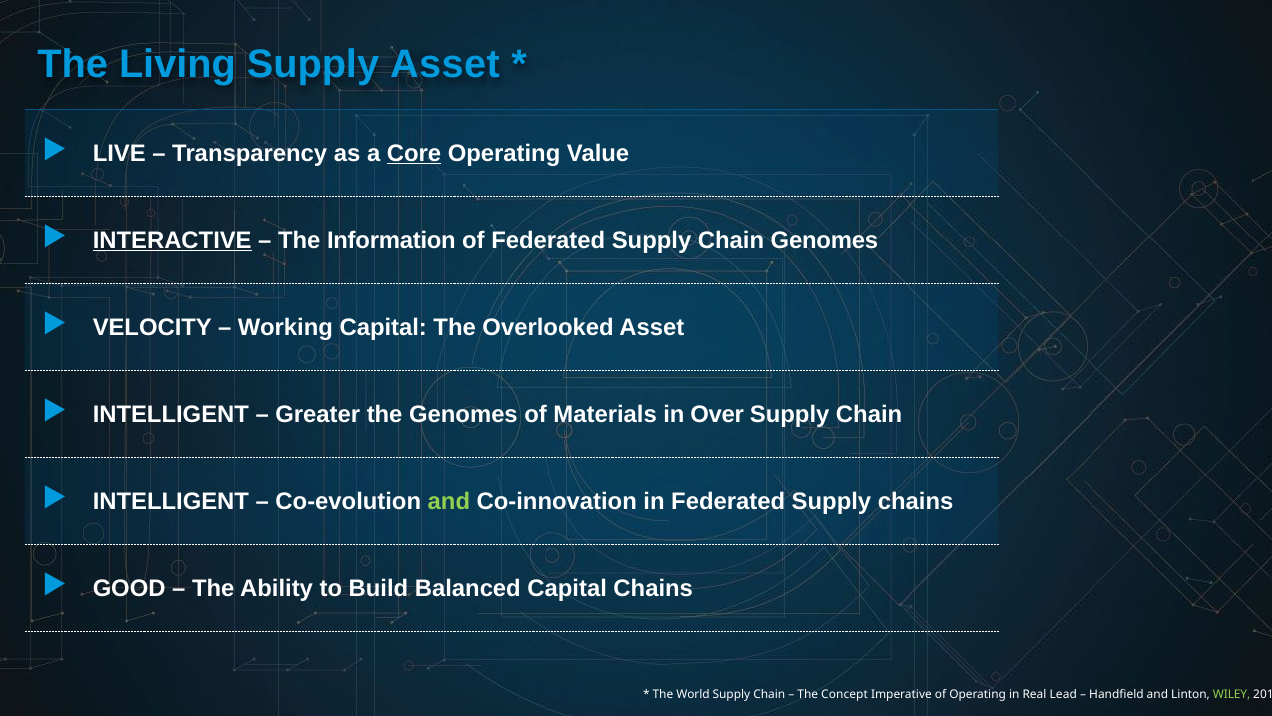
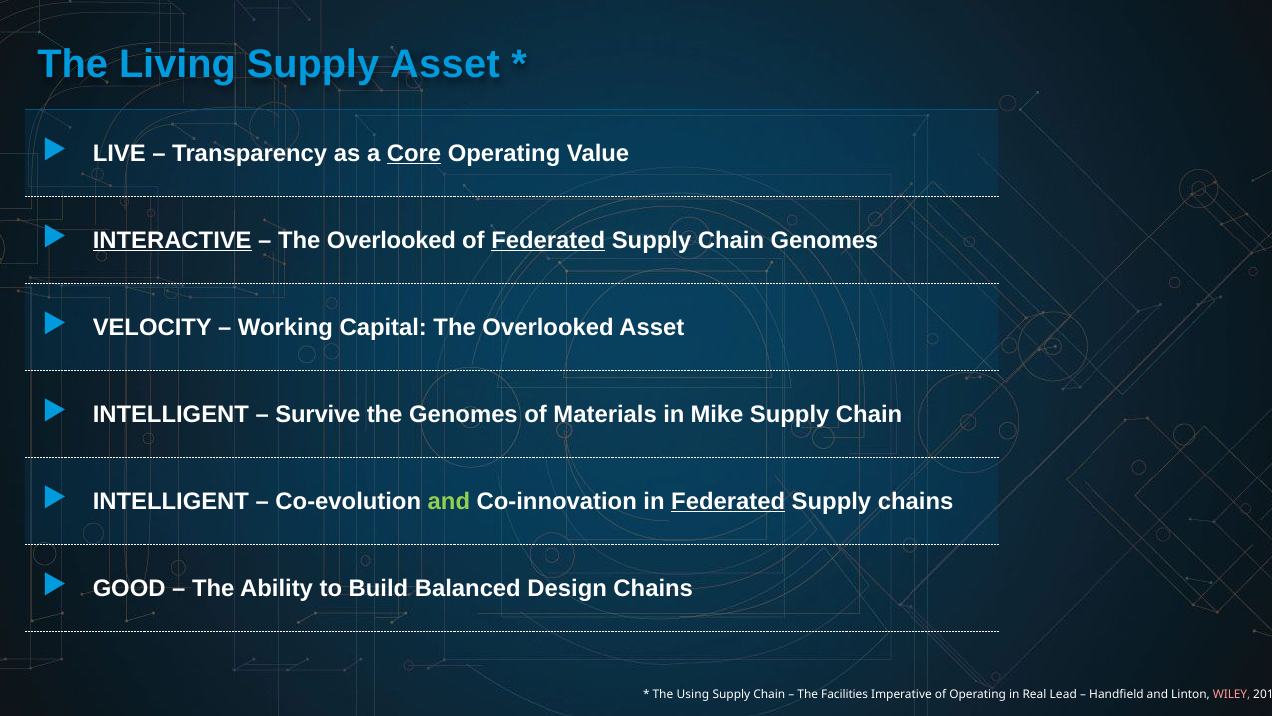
Information at (391, 240): Information -> Overlooked
Federated at (548, 240) underline: none -> present
Greater: Greater -> Survive
Over: Over -> Mike
Federated at (728, 501) underline: none -> present
Balanced Capital: Capital -> Design
World: World -> Using
Concept: Concept -> Facilities
WILEY colour: light green -> pink
